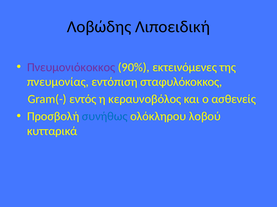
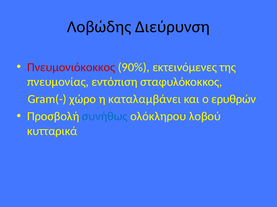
Λιποειδική: Λιποειδική -> Διεύρυνση
Πνευμονιόκοκκος colour: purple -> red
εντός: εντός -> χώρο
κεραυνοβόλος: κεραυνοβόλος -> καταλαμβάνει
ασθενείς: ασθενείς -> ερυθρών
